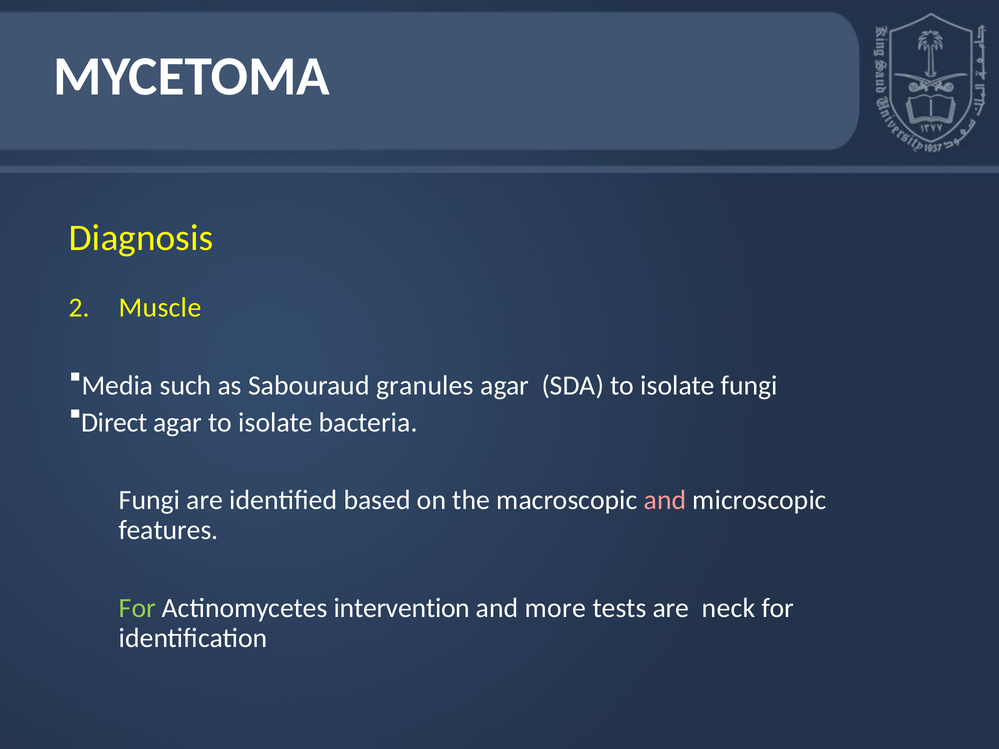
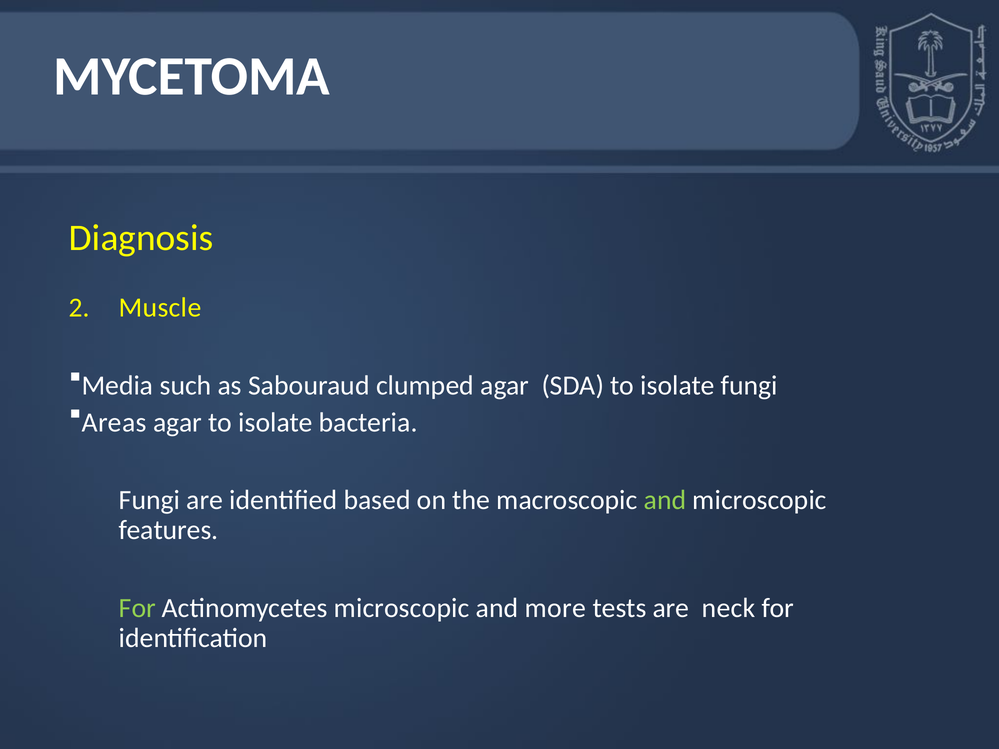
granules: granules -> clumped
Direct: Direct -> Areas
and at (665, 500) colour: pink -> light green
Actinomycetes intervention: intervention -> microscopic
